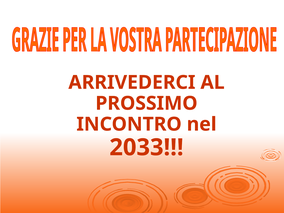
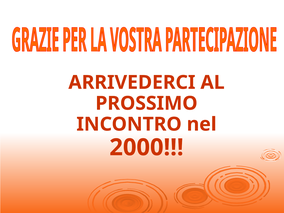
2033: 2033 -> 2000
